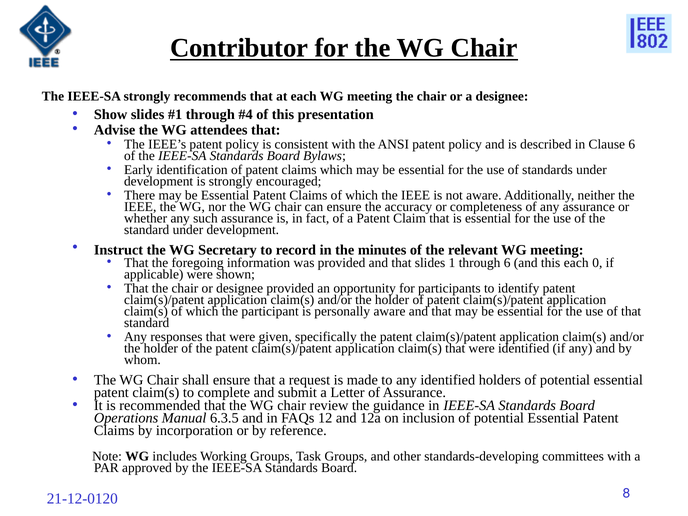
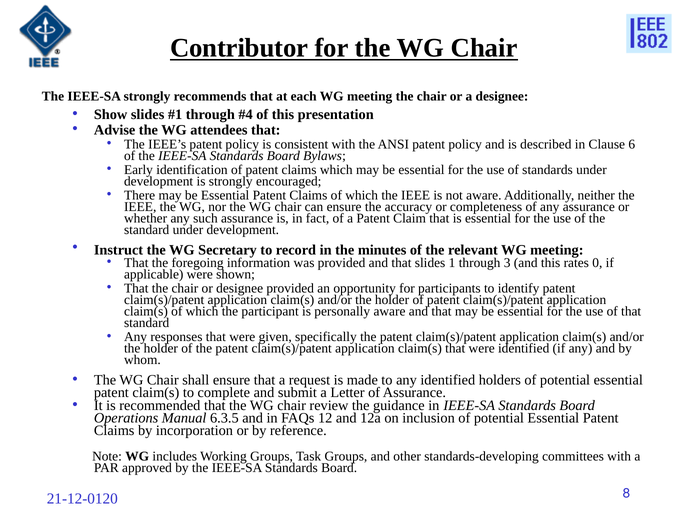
through 6: 6 -> 3
this each: each -> rates
